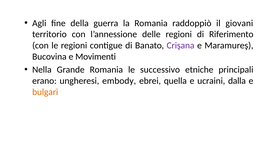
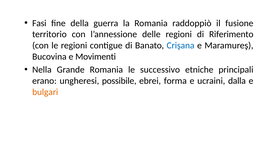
Agli: Agli -> Fasi
giovani: giovani -> fusione
Crişana colour: purple -> blue
embody: embody -> possibile
quella: quella -> forma
